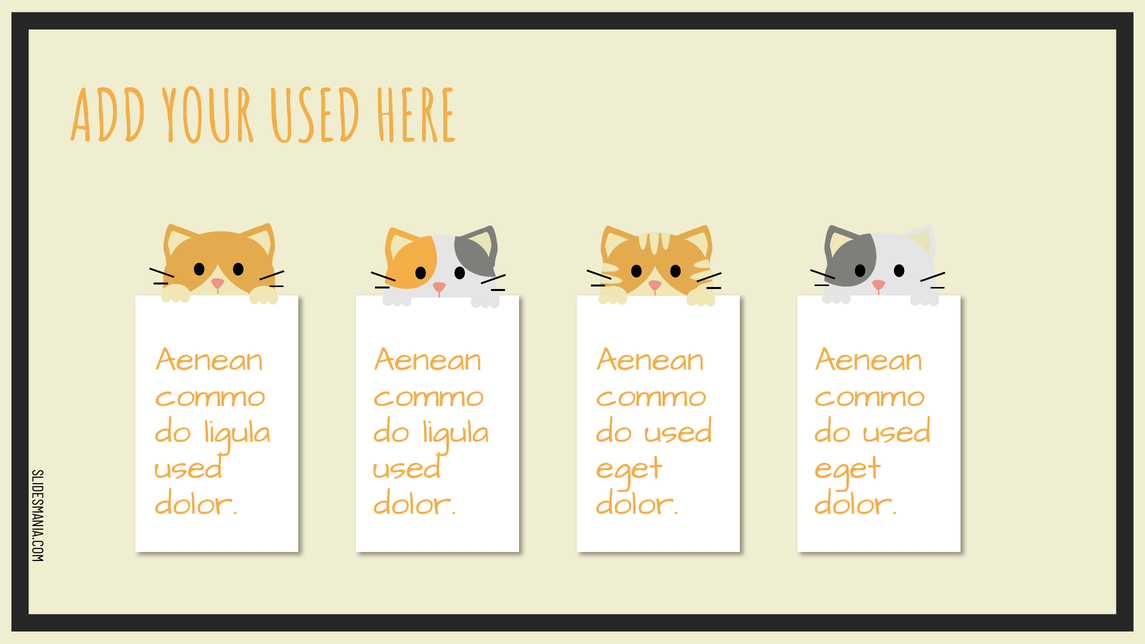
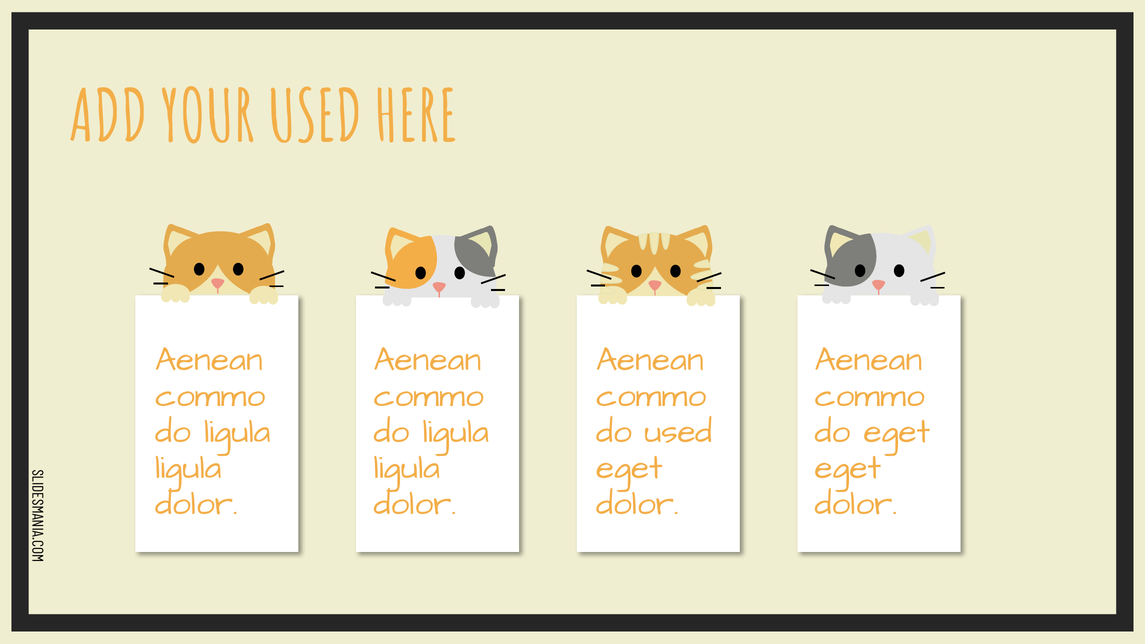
used at (897, 431): used -> eget
used at (189, 467): used -> ligula
used at (407, 467): used -> ligula
